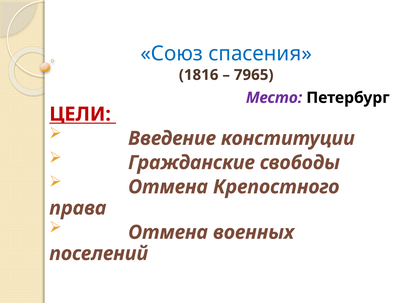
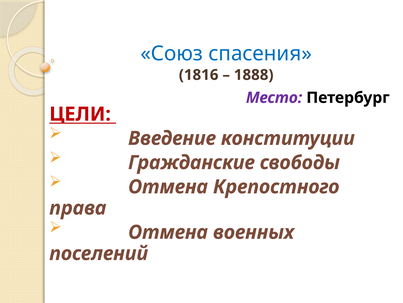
7965: 7965 -> 1888
